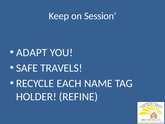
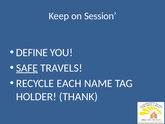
ADAPT: ADAPT -> DEFINE
SAFE underline: none -> present
REFINE: REFINE -> THANK
